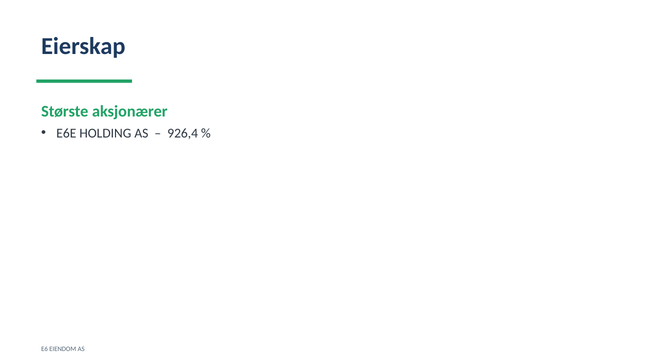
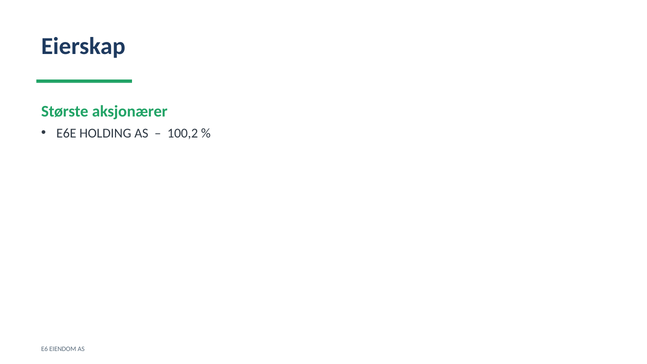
926,4: 926,4 -> 100,2
